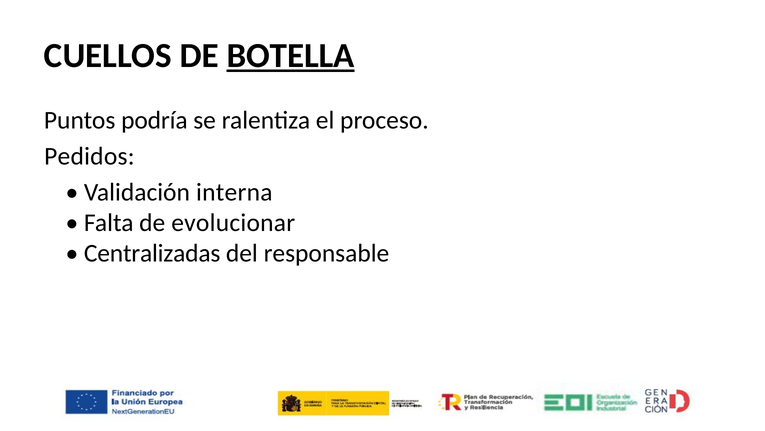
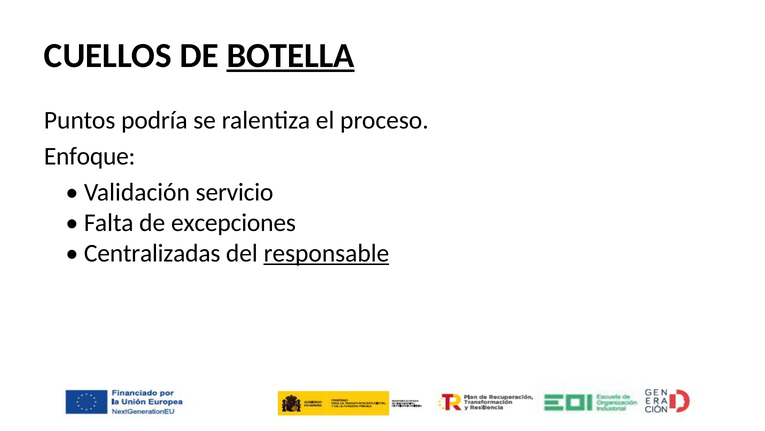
Pedidos: Pedidos -> Enfoque
interna: interna -> servicio
evolucionar: evolucionar -> excepciones
responsable underline: none -> present
